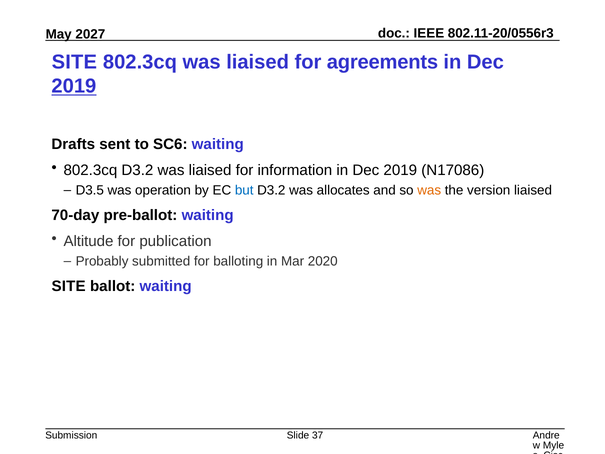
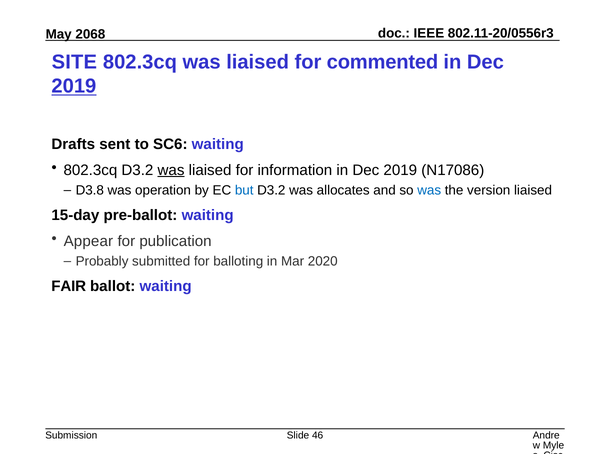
2027: 2027 -> 2068
agreements: agreements -> commented
was at (171, 170) underline: none -> present
D3.5: D3.5 -> D3.8
was at (429, 190) colour: orange -> blue
70-day: 70-day -> 15-day
Altitude: Altitude -> Appear
SITE at (69, 286): SITE -> FAIR
37: 37 -> 46
